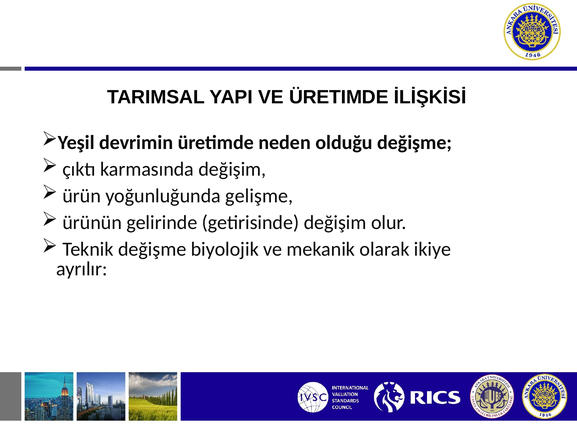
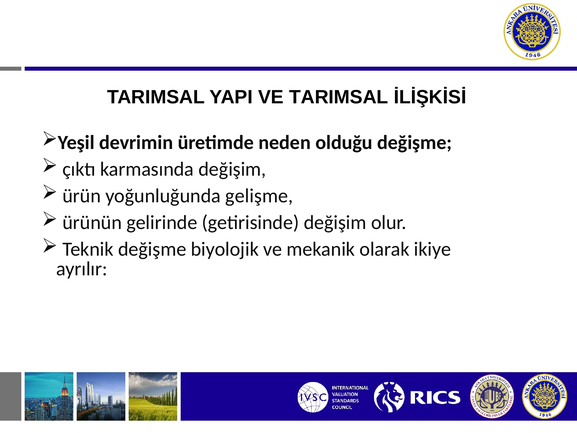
VE ÜRETIMDE: ÜRETIMDE -> TARIMSAL
